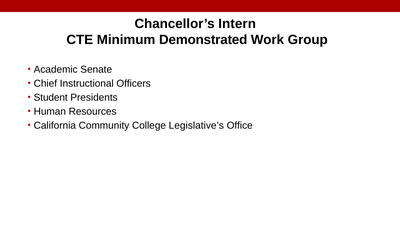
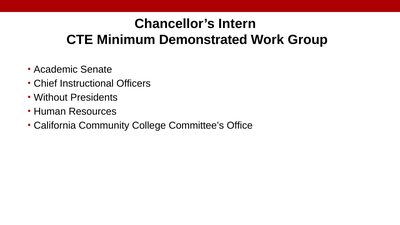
Student: Student -> Without
Legislative’s: Legislative’s -> Committee’s
